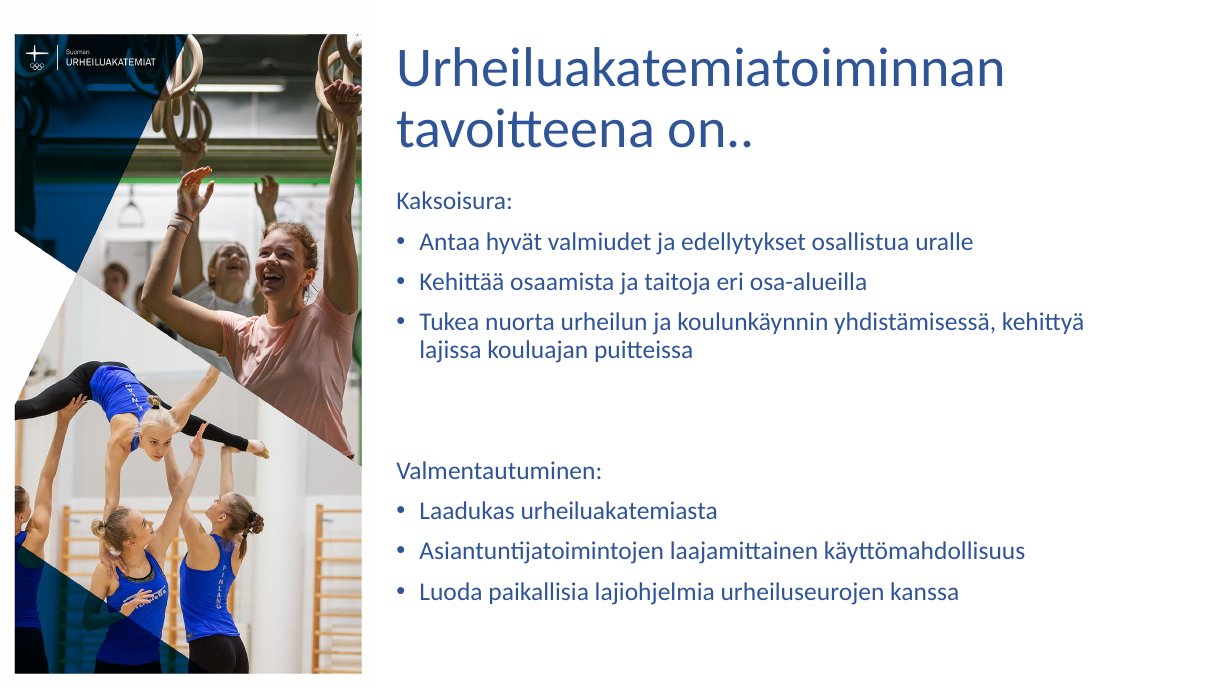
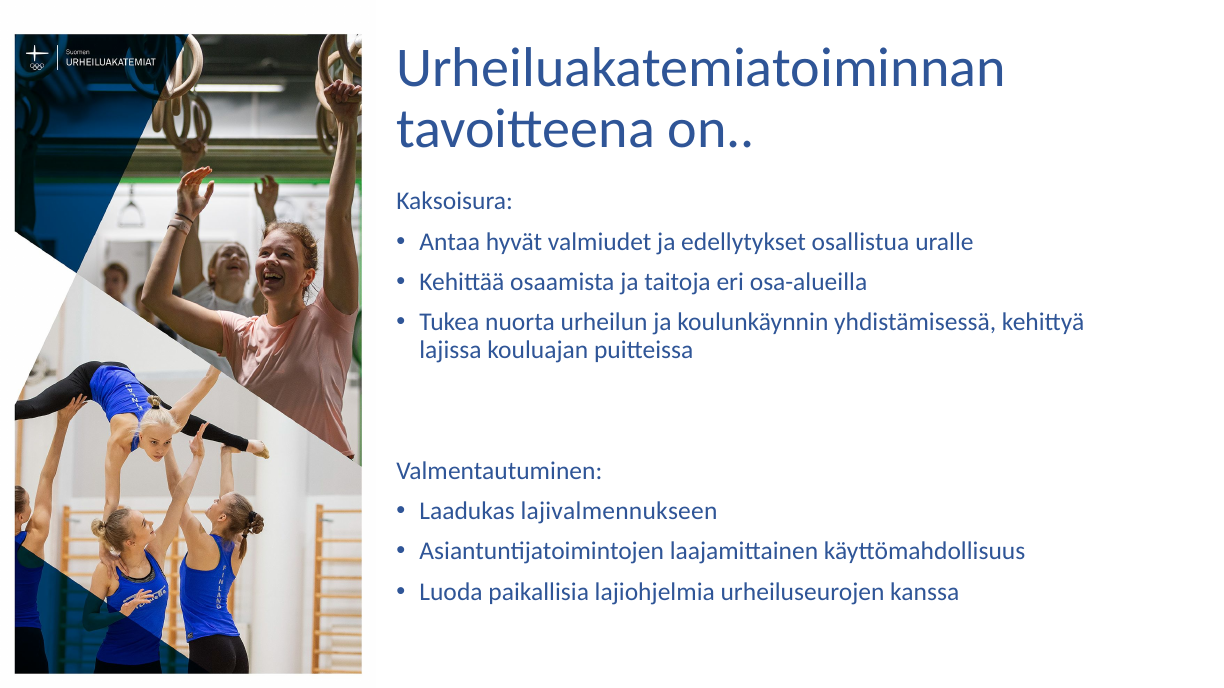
urheiluakatemiasta: urheiluakatemiasta -> lajivalmennukseen
